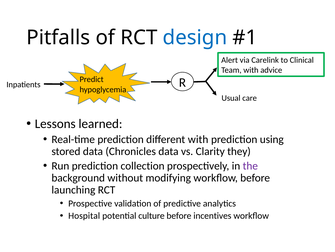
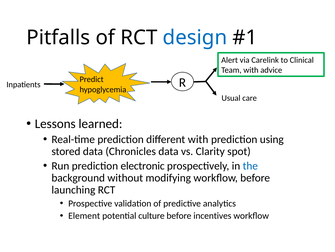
they: they -> spot
collection: collection -> electronic
the colour: purple -> blue
Hospital: Hospital -> Element
